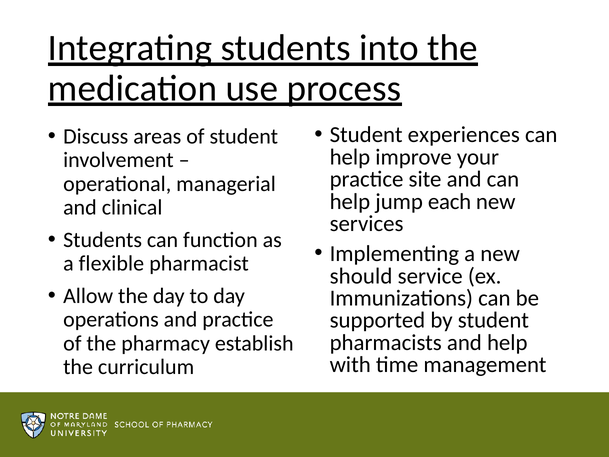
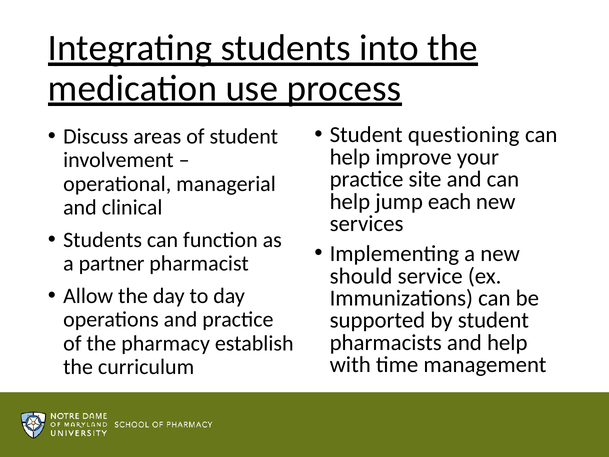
experiences: experiences -> questioning
flexible: flexible -> partner
